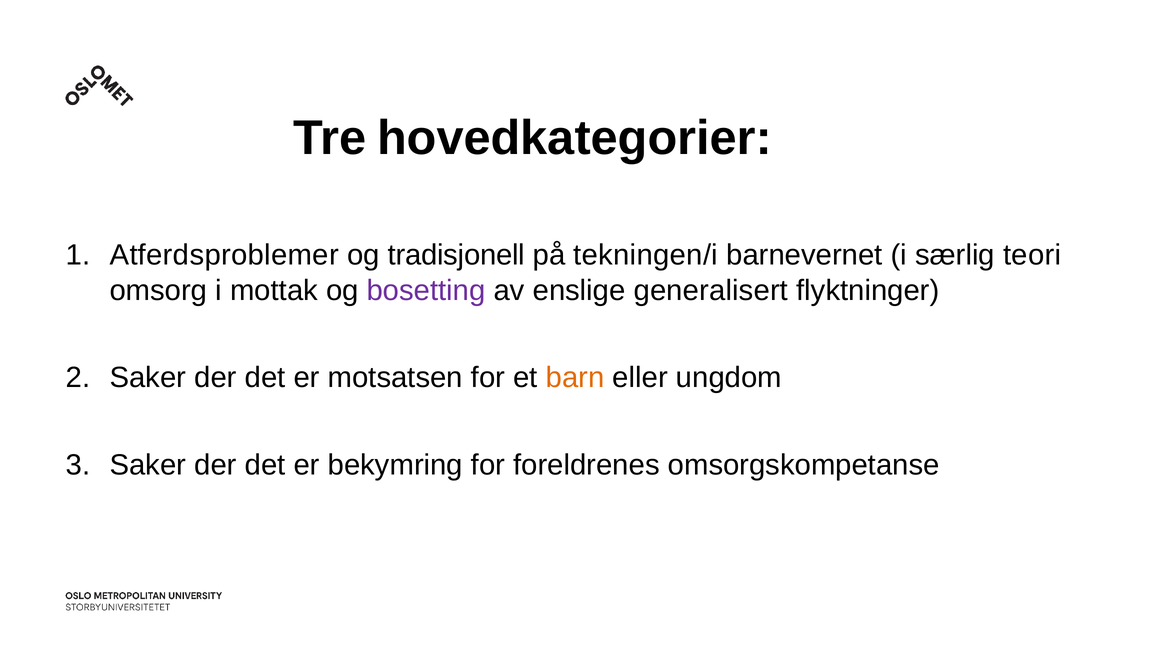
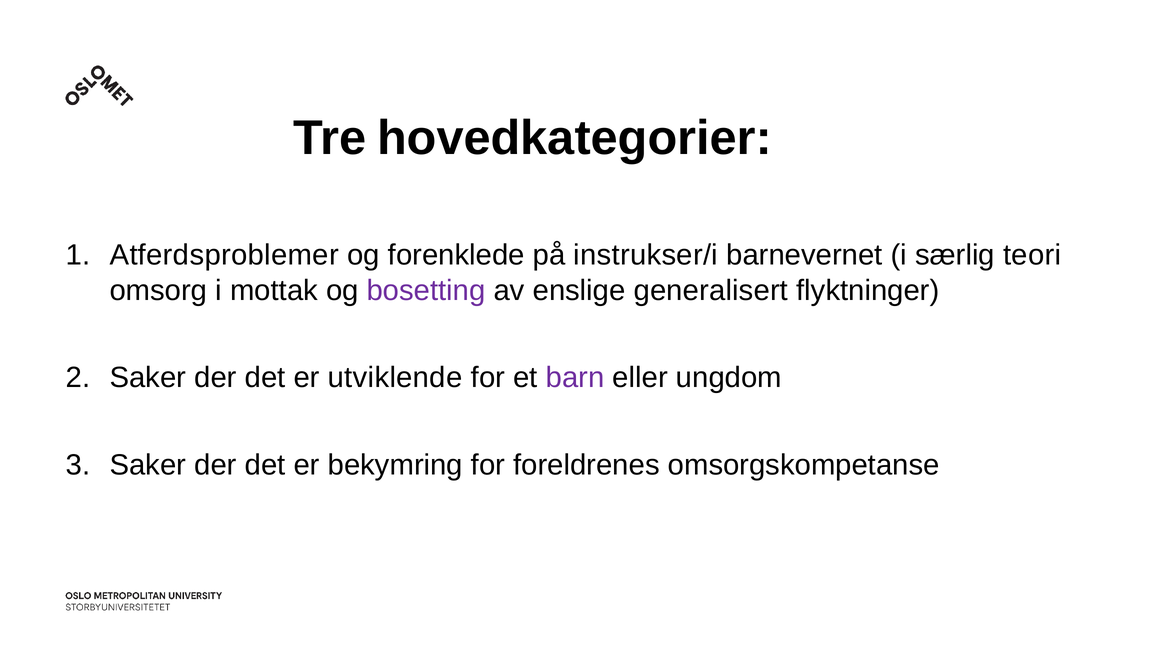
tradisjonell: tradisjonell -> forenklede
tekningen/i: tekningen/i -> instrukser/i
motsatsen: motsatsen -> utviklende
barn colour: orange -> purple
